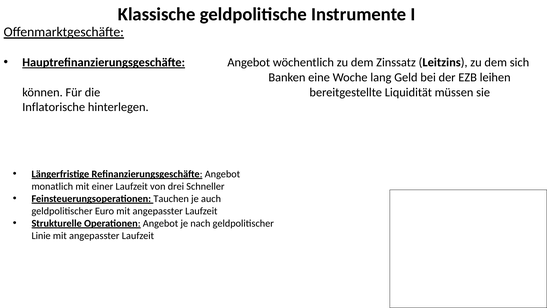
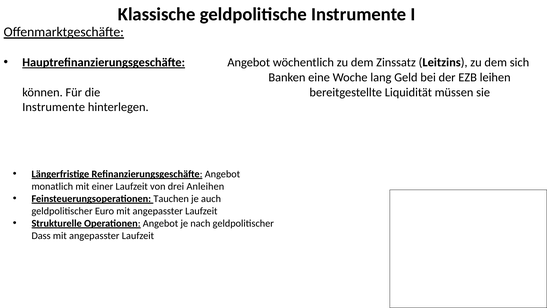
Inflatorische at (54, 107): Inflatorische -> Instrumente
Schneller: Schneller -> Anleihen
Linie: Linie -> Dass
